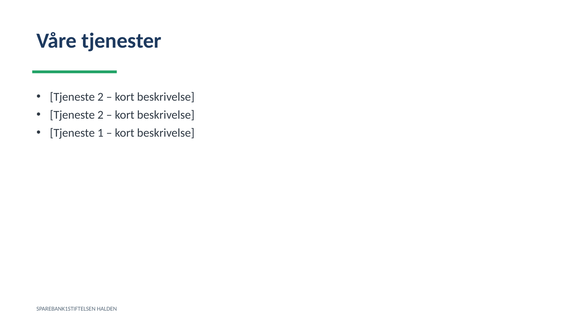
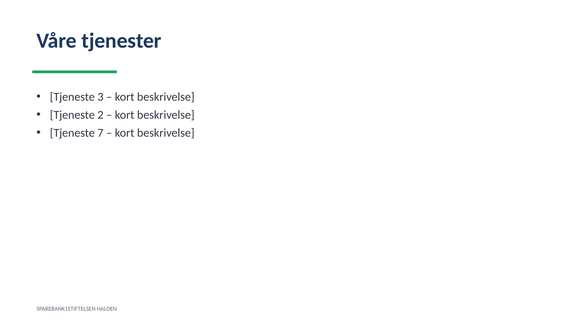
2 at (100, 97): 2 -> 3
1: 1 -> 7
